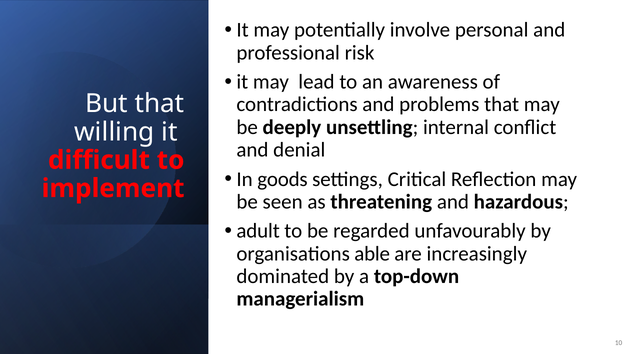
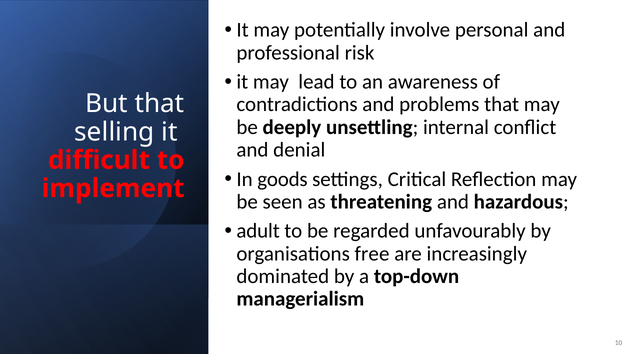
willing: willing -> selling
able: able -> free
